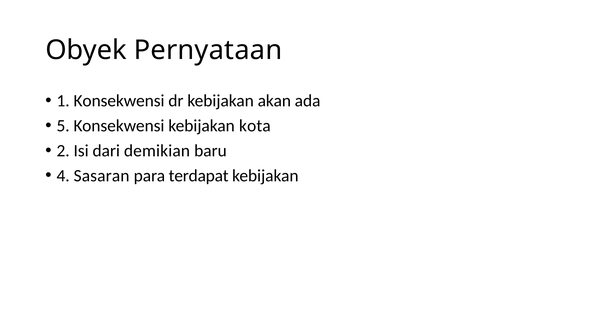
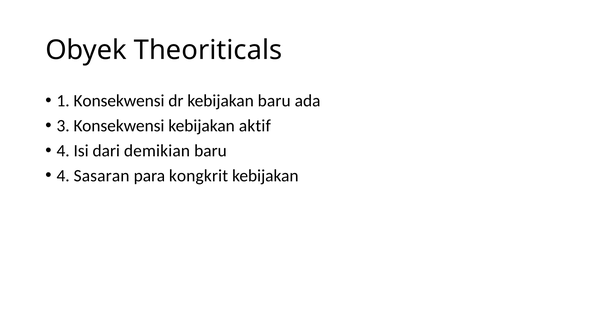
Pernyataan: Pernyataan -> Theoriticals
kebijakan akan: akan -> baru
5: 5 -> 3
kota: kota -> aktif
2 at (63, 150): 2 -> 4
terdapat: terdapat -> kongkrit
